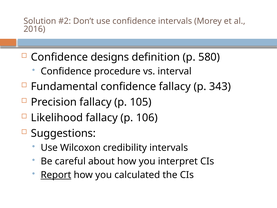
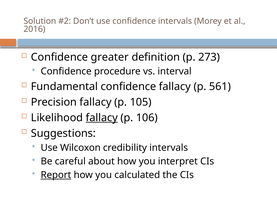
designs: designs -> greater
580: 580 -> 273
343: 343 -> 561
fallacy at (102, 118) underline: none -> present
